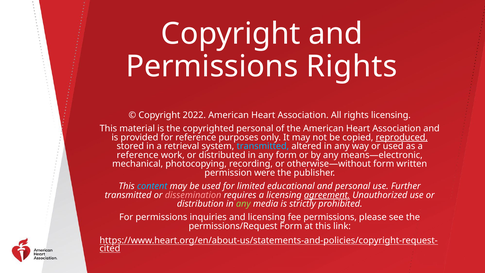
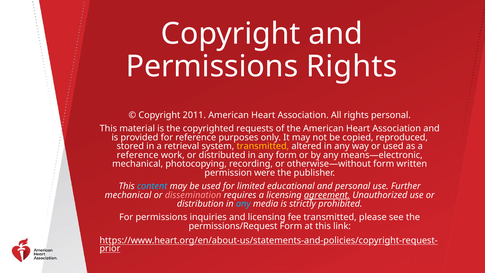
2022: 2022 -> 2011
rights licensing: licensing -> personal
copyrighted personal: personal -> requests
reproduced underline: present -> none
transmitted at (263, 146) colour: light blue -> yellow
transmitted at (128, 195): transmitted -> mechanical
any at (243, 204) colour: light green -> light blue
fee permissions: permissions -> transmitted
cited: cited -> prior
